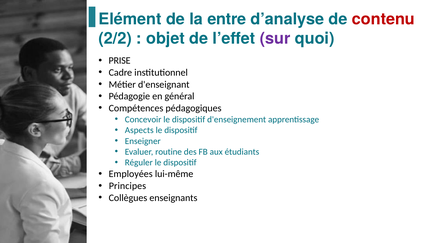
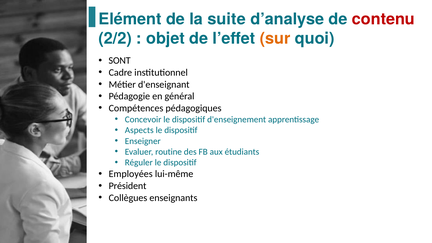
entre: entre -> suite
sur colour: purple -> orange
PRISE: PRISE -> SONT
Principes: Principes -> Président
